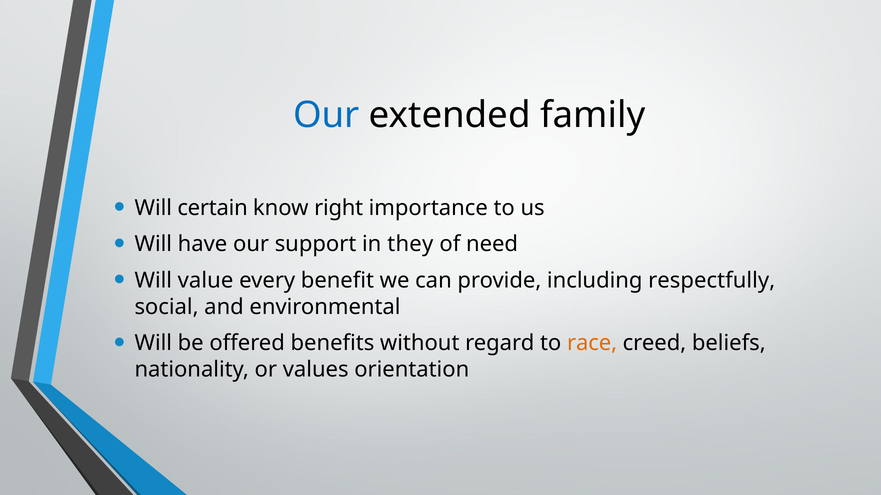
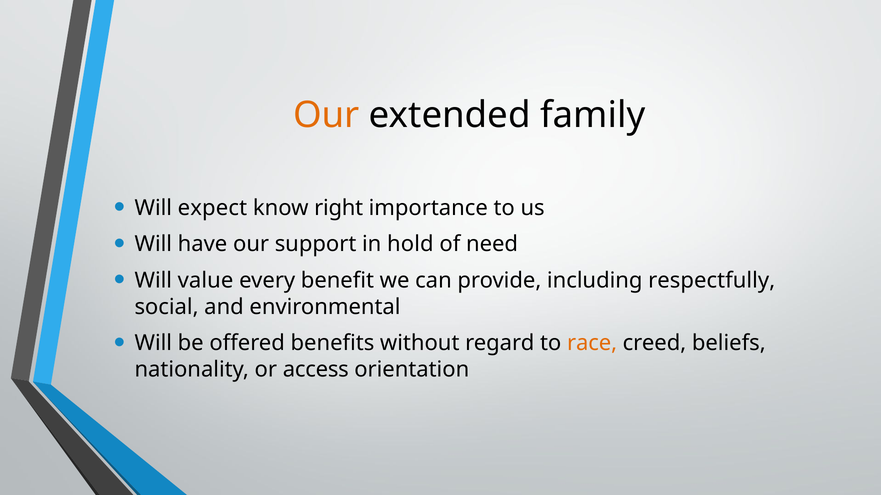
Our at (326, 115) colour: blue -> orange
certain: certain -> expect
they: they -> hold
values: values -> access
